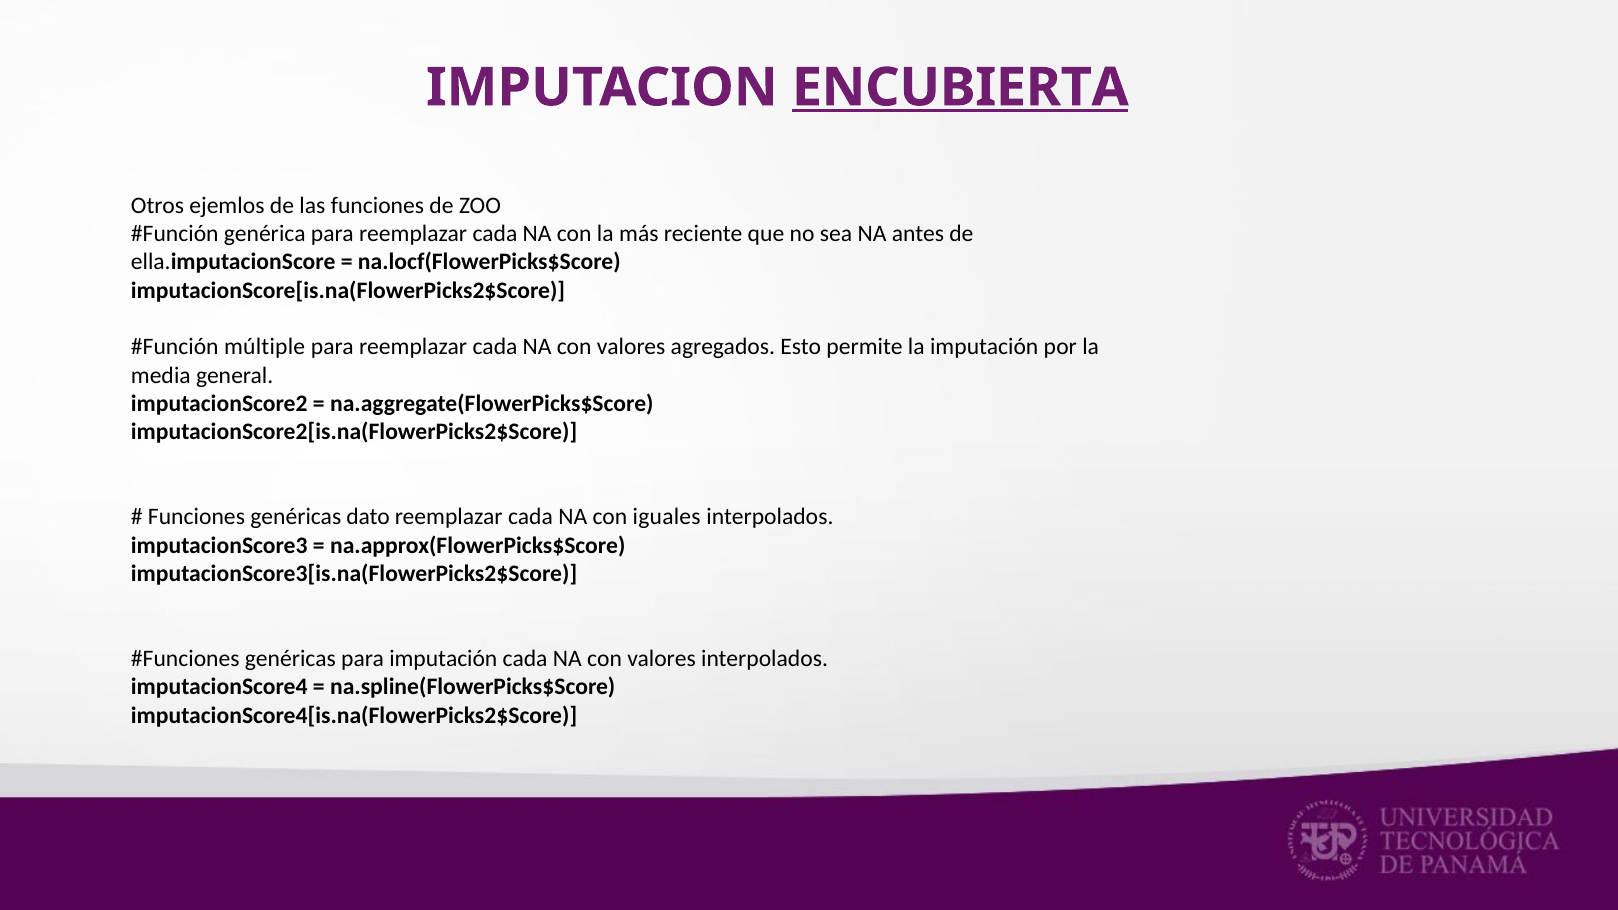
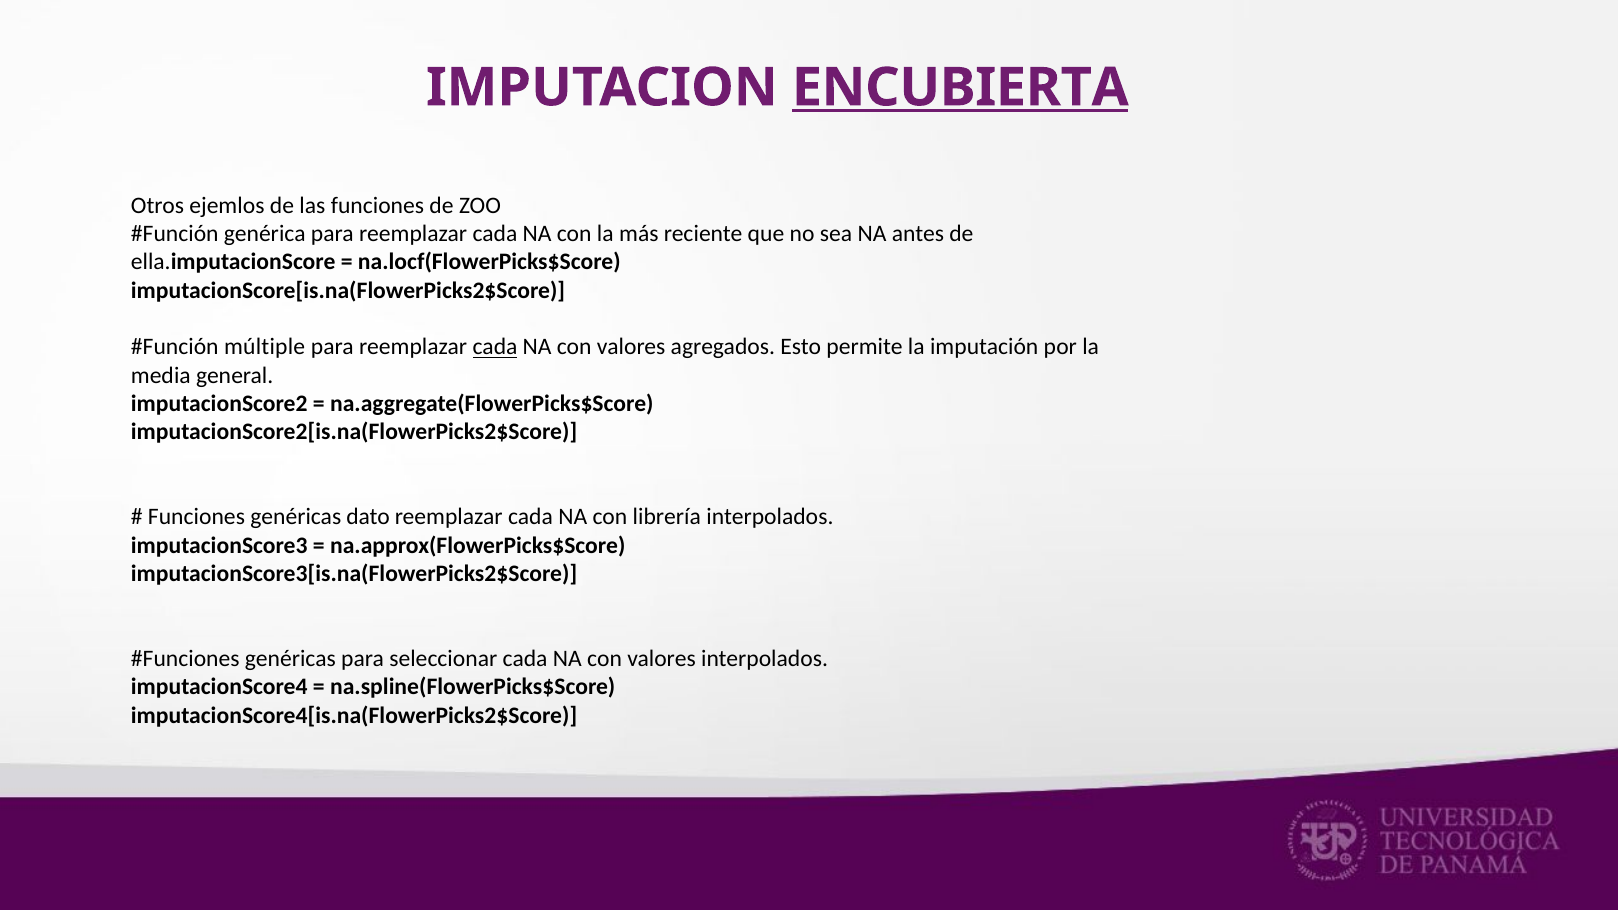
cada at (495, 347) underline: none -> present
iguales: iguales -> librería
para imputación: imputación -> seleccionar
